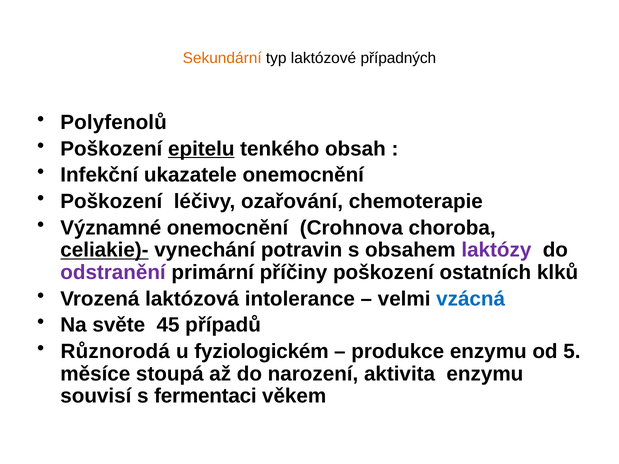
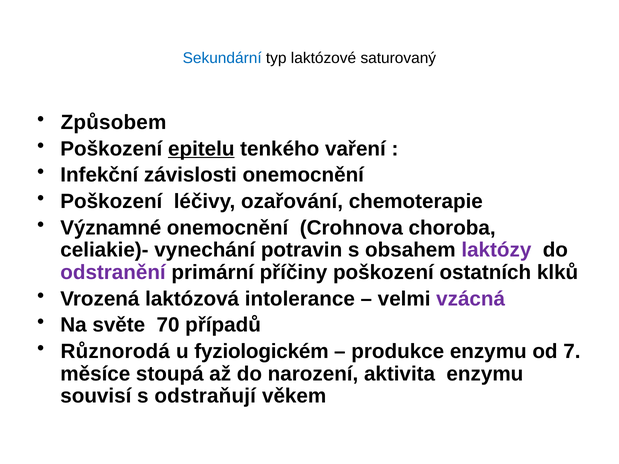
Sekundární colour: orange -> blue
případných: případných -> saturovaný
Polyfenolů: Polyfenolů -> Způsobem
obsah: obsah -> vaření
ukazatele: ukazatele -> závislosti
celiakie)- underline: present -> none
vzácná colour: blue -> purple
45: 45 -> 70
5: 5 -> 7
fermentaci: fermentaci -> odstraňují
